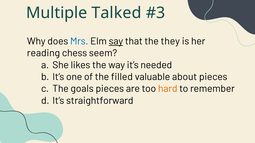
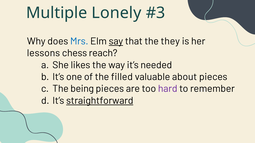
Talked: Talked -> Lonely
reading: reading -> lessons
seem: seem -> reach
goals: goals -> being
hard colour: orange -> purple
straightforward underline: none -> present
